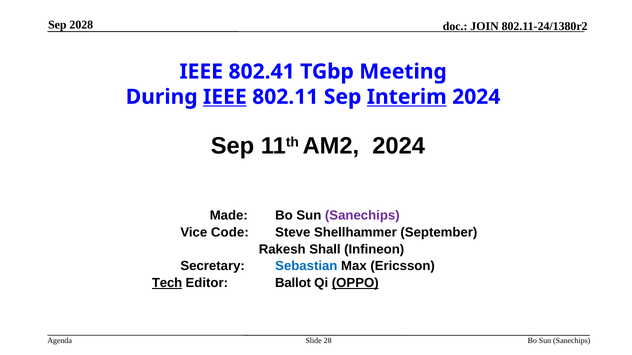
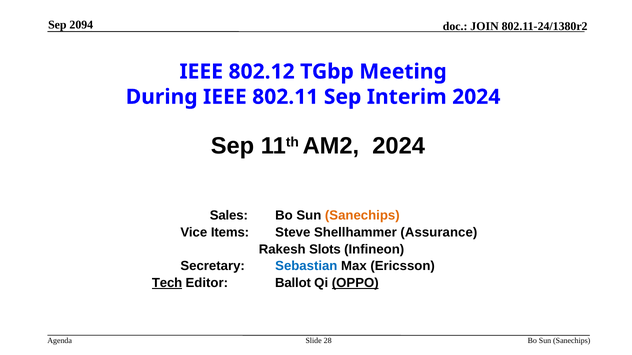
2028: 2028 -> 2094
802.41: 802.41 -> 802.12
IEEE at (225, 97) underline: present -> none
Interim underline: present -> none
Made: Made -> Sales
Sanechips at (362, 216) colour: purple -> orange
Code: Code -> Items
September: September -> Assurance
Shall: Shall -> Slots
